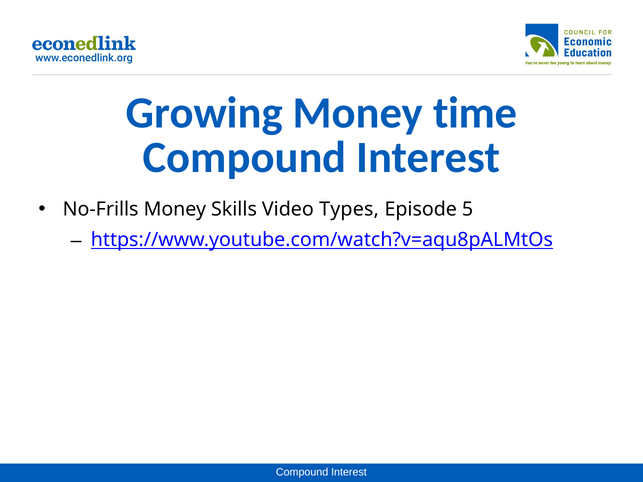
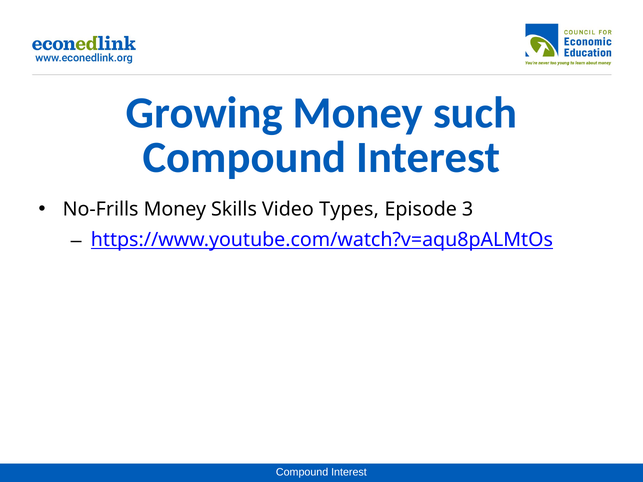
time: time -> such
5: 5 -> 3
